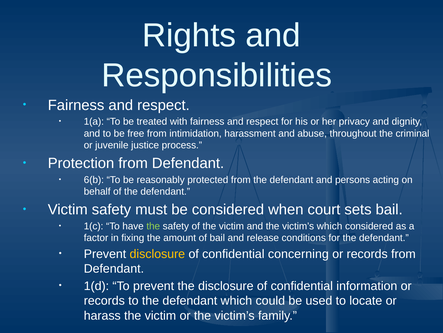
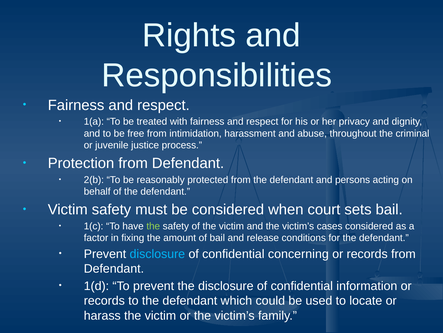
6(b: 6(b -> 2(b
victim’s which: which -> cases
disclosure at (157, 253) colour: yellow -> light blue
